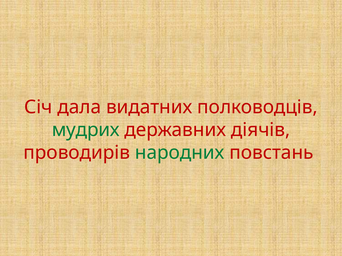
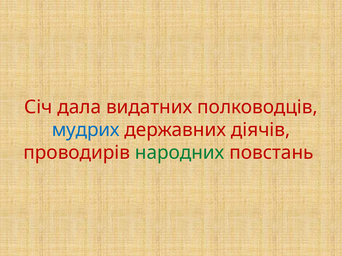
мудрих colour: green -> blue
